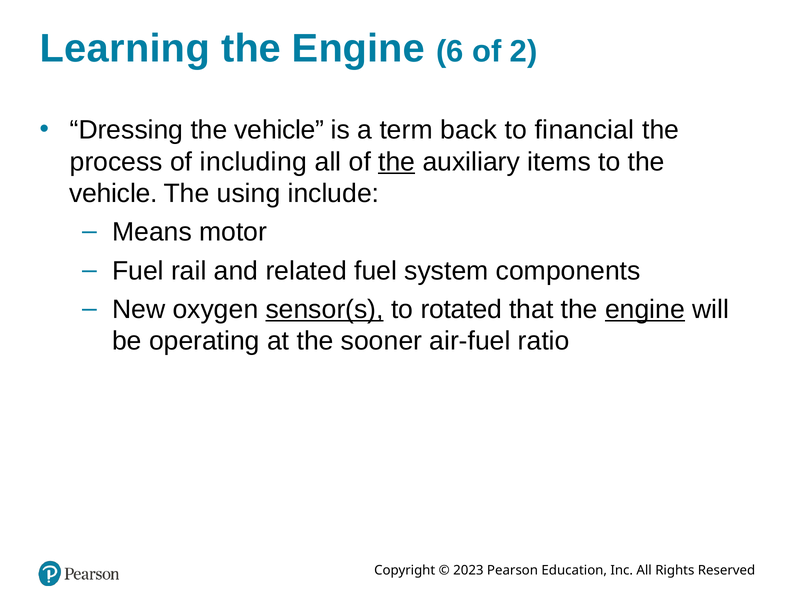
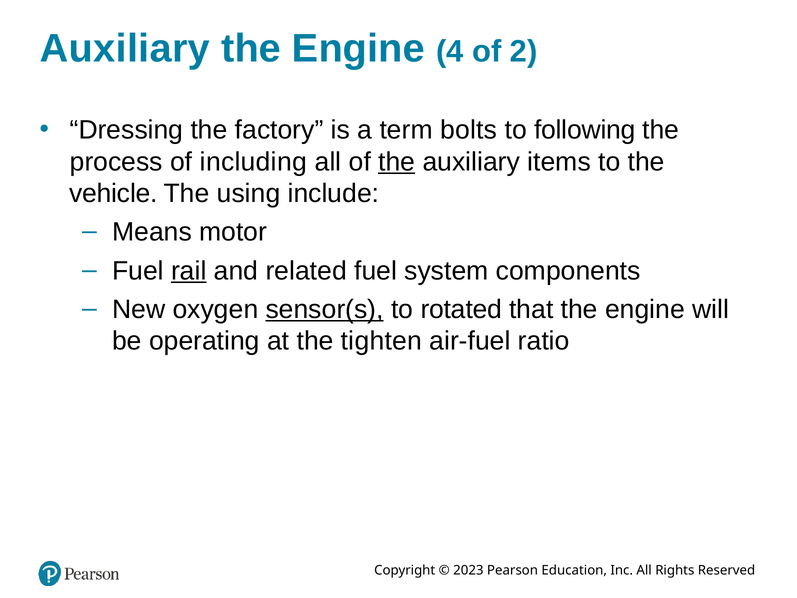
Learning at (125, 49): Learning -> Auxiliary
6: 6 -> 4
Dressing the vehicle: vehicle -> factory
back: back -> bolts
financial: financial -> following
rail underline: none -> present
engine at (645, 309) underline: present -> none
sooner: sooner -> tighten
